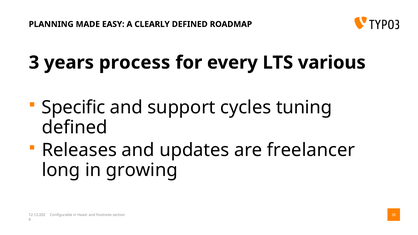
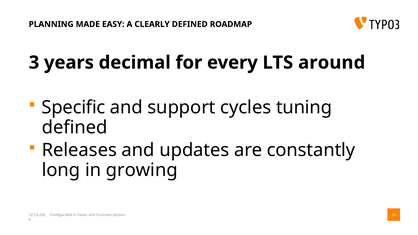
process: process -> decimal
various: various -> around
freelancer: freelancer -> constantly
